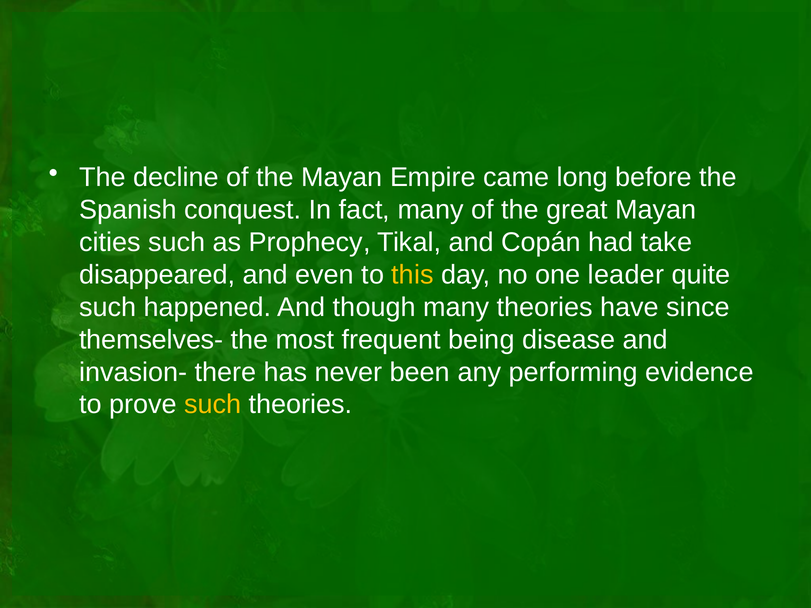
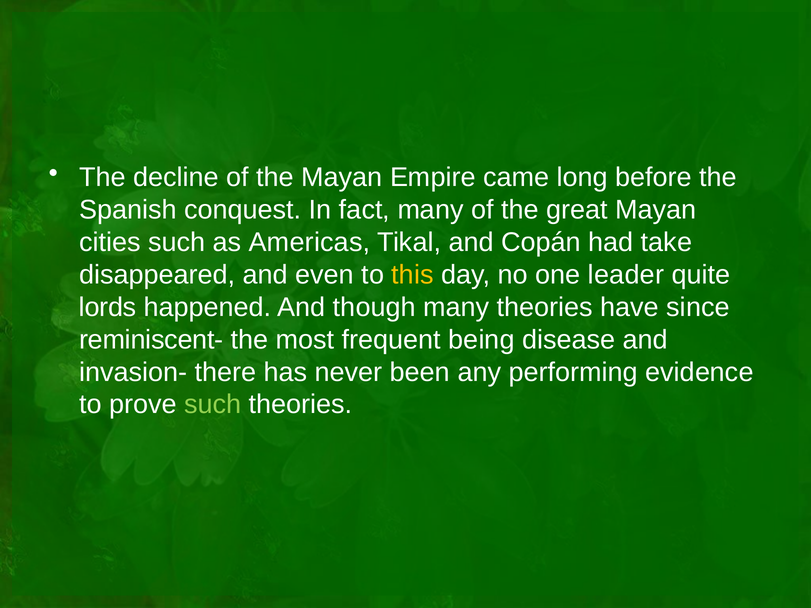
Prophecy: Prophecy -> Americas
such at (108, 307): such -> lords
themselves-: themselves- -> reminiscent-
such at (213, 405) colour: yellow -> light green
